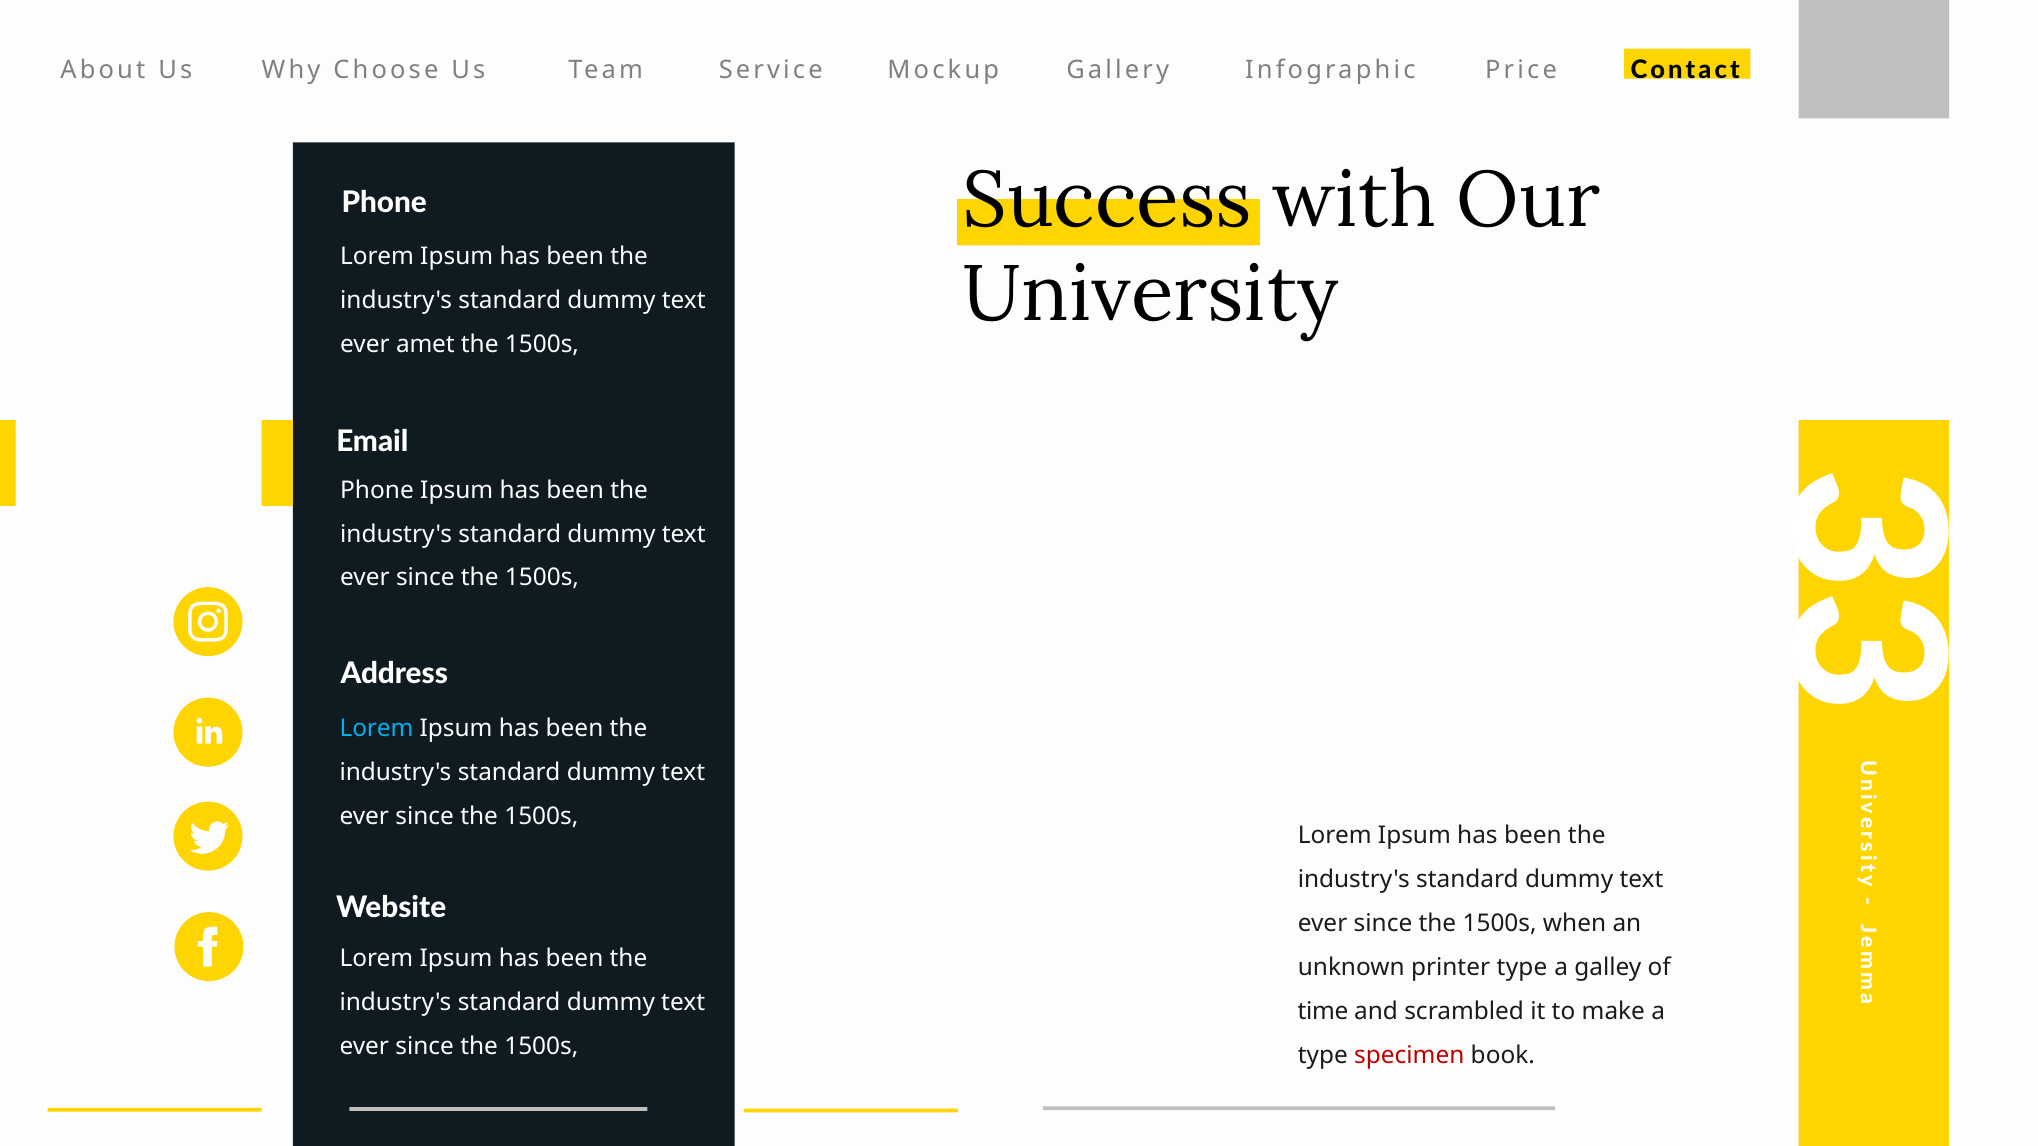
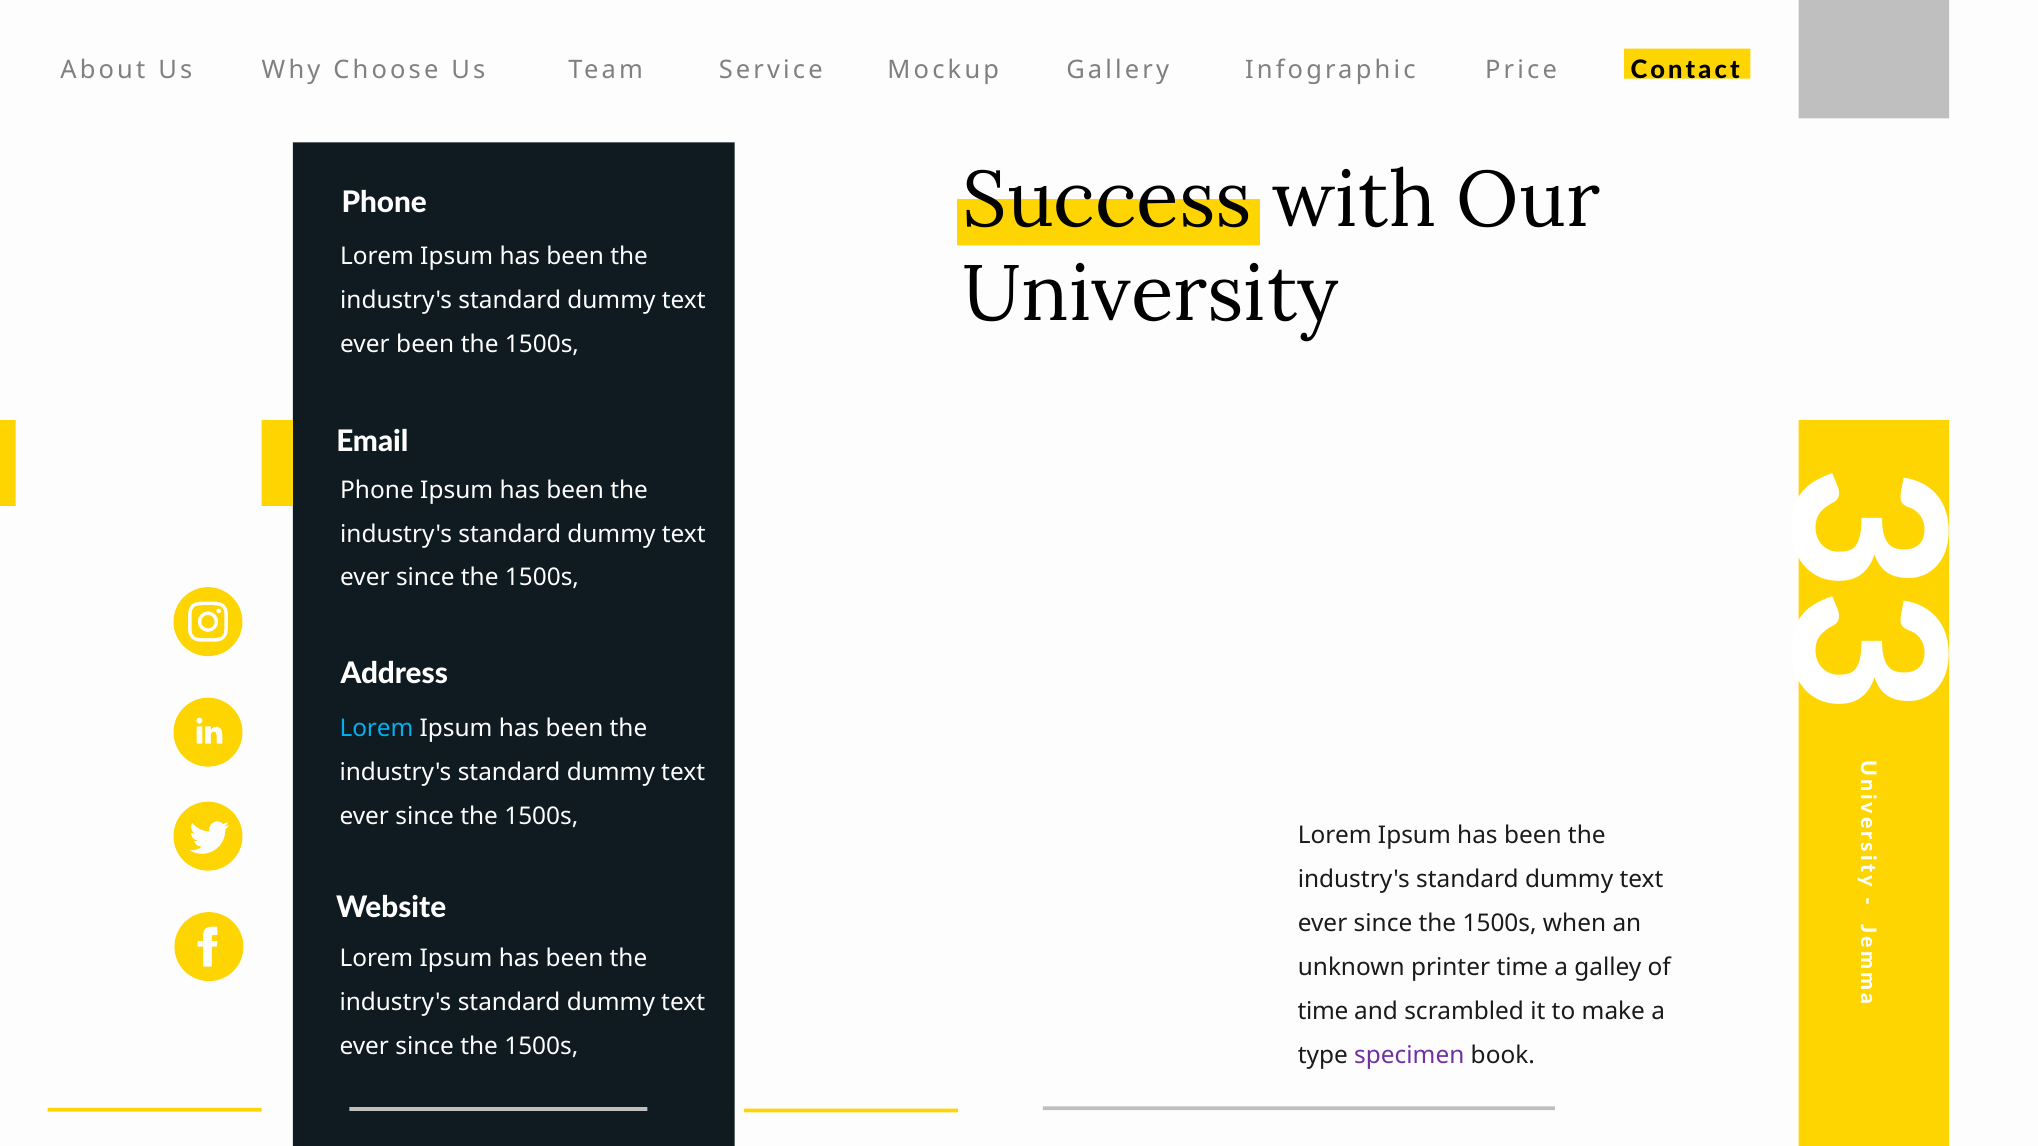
ever amet: amet -> been
printer type: type -> time
specimen colour: red -> purple
